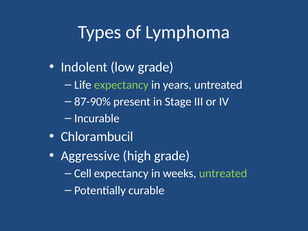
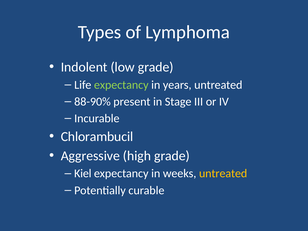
87-90%: 87-90% -> 88-90%
Cell: Cell -> Kiel
untreated at (223, 174) colour: light green -> yellow
